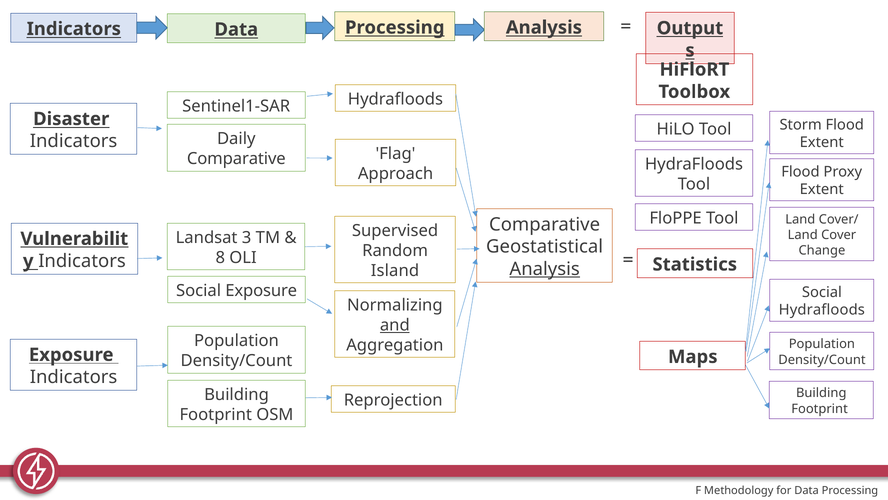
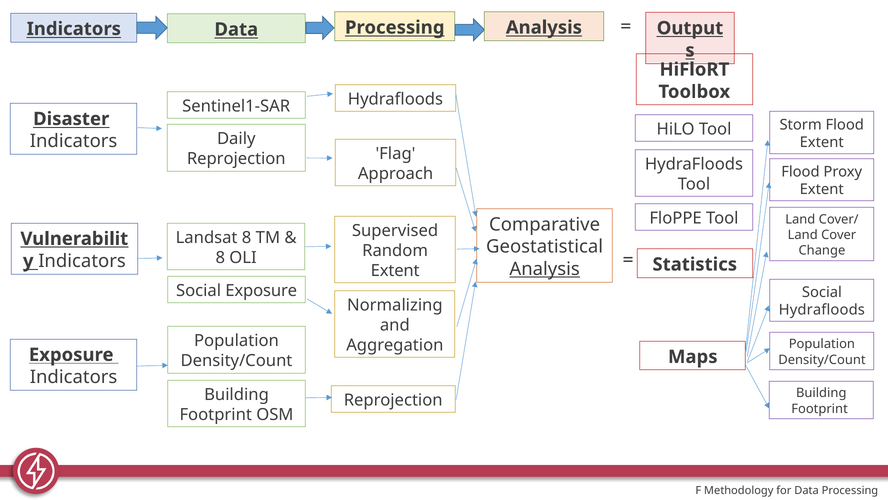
Comparative at (236, 159): Comparative -> Reprojection
Landsat 3: 3 -> 8
Island at (395, 270): Island -> Extent
and underline: present -> none
